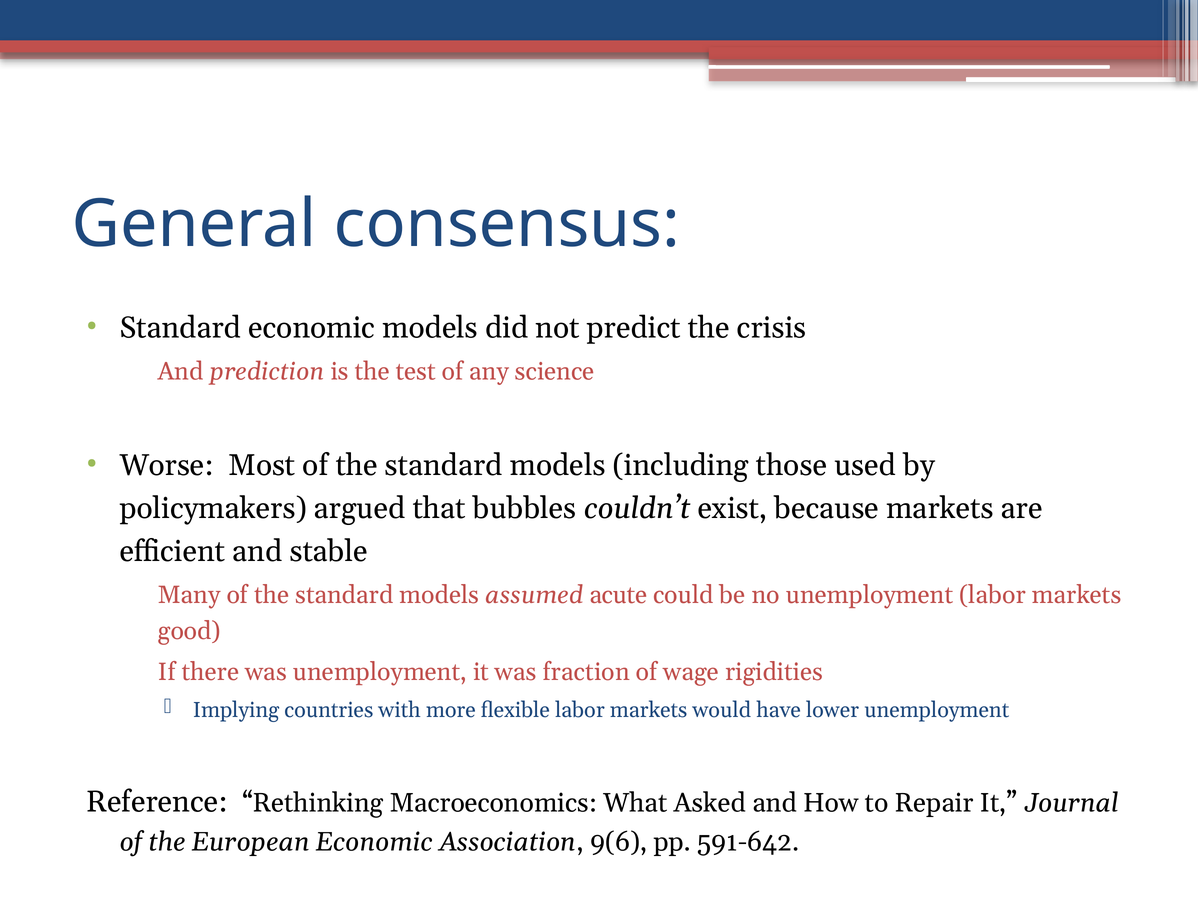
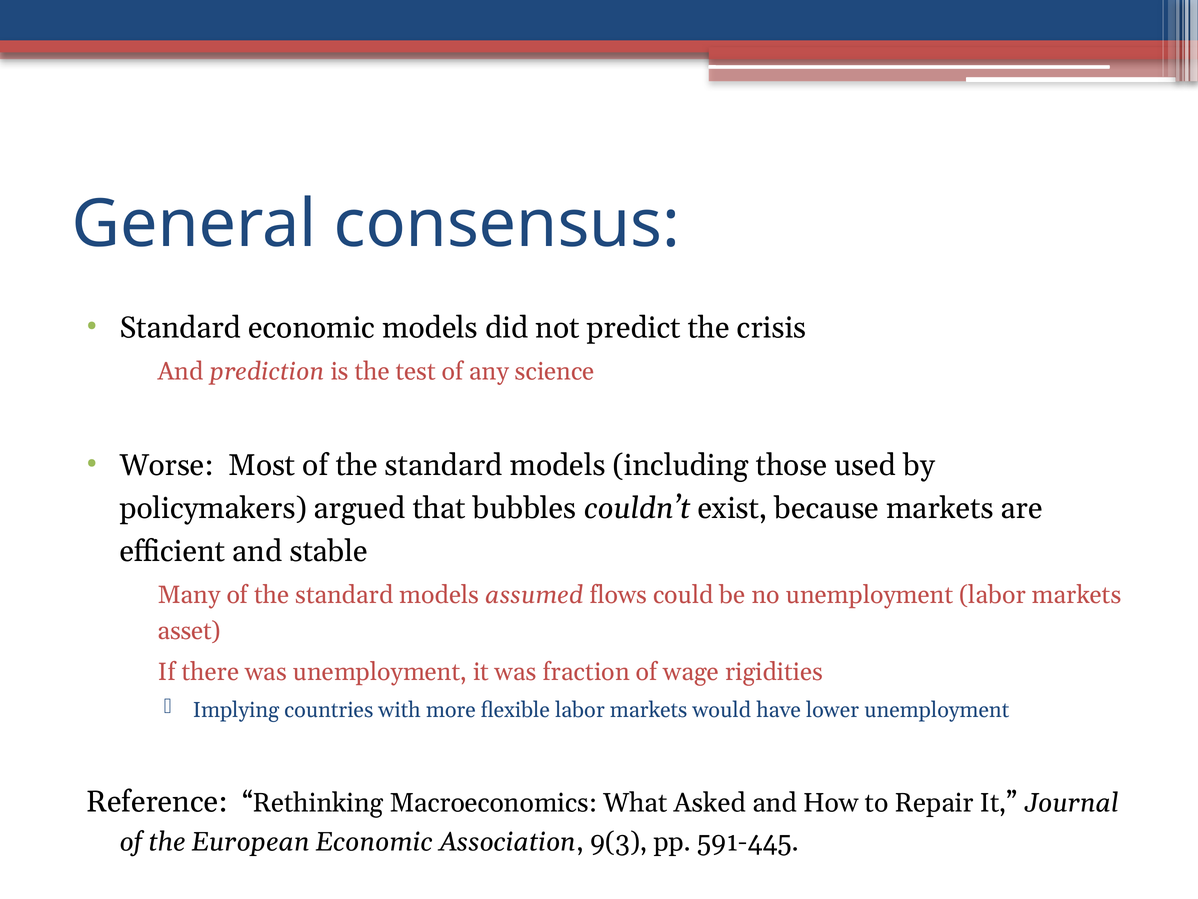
acute: acute -> flows
good: good -> asset
9(6: 9(6 -> 9(3
591-642: 591-642 -> 591-445
